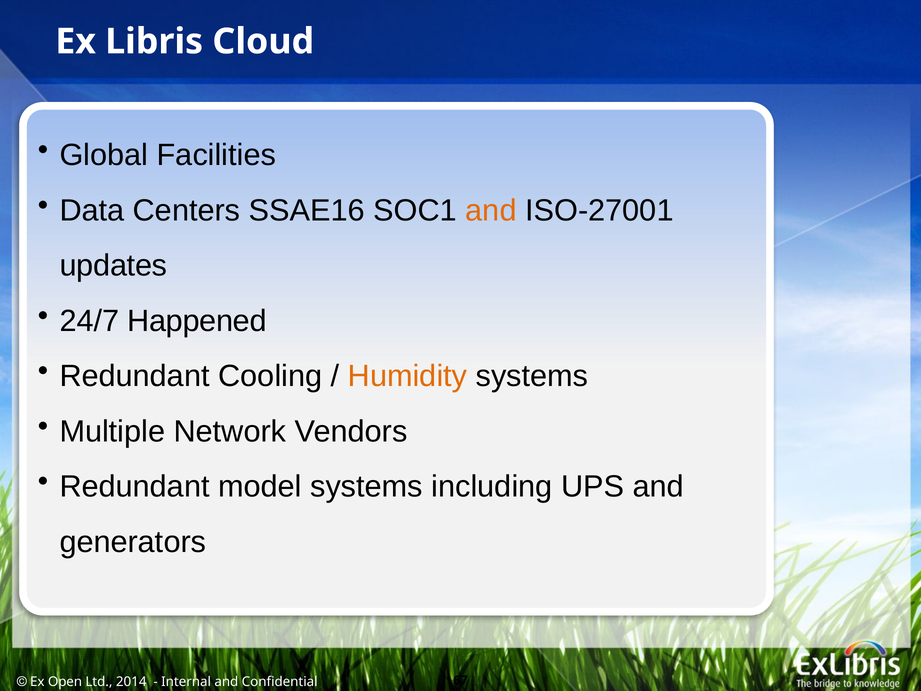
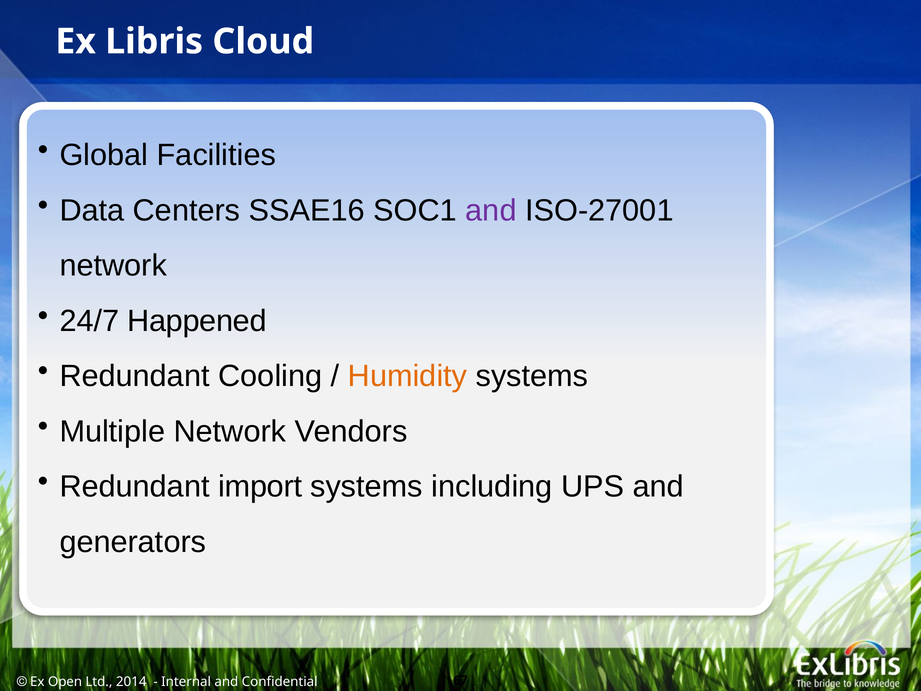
and at (491, 210) colour: orange -> purple
updates at (113, 266): updates -> network
model: model -> import
